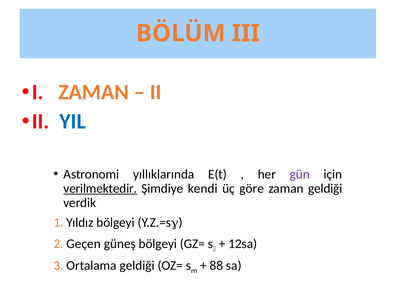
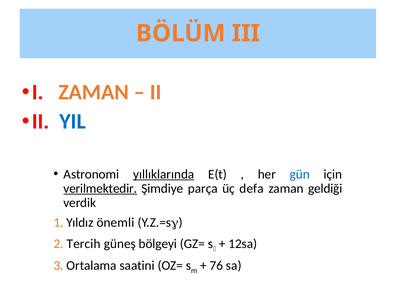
yıllıklarında underline: none -> present
gün colour: purple -> blue
kendi: kendi -> parça
göre: göre -> defa
Yıldız bölgeyi: bölgeyi -> önemli
Geçen: Geçen -> Tercih
Ortalama geldiği: geldiği -> saatini
88: 88 -> 76
